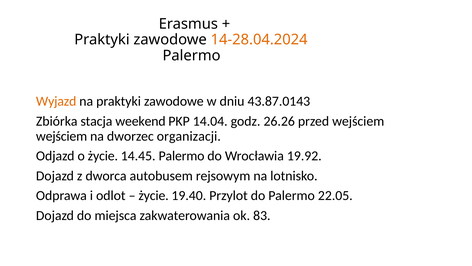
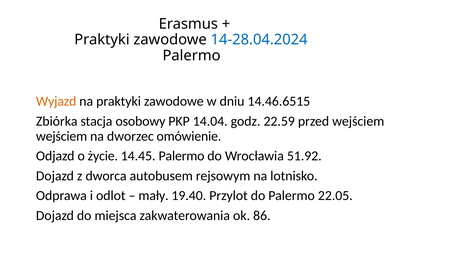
14-28.04.2024 colour: orange -> blue
43.87.0143: 43.87.0143 -> 14.46.6515
weekend: weekend -> osobowy
26.26: 26.26 -> 22.59
organizacji: organizacji -> omówienie
19.92: 19.92 -> 51.92
życie at (154, 195): życie -> mały
83: 83 -> 86
